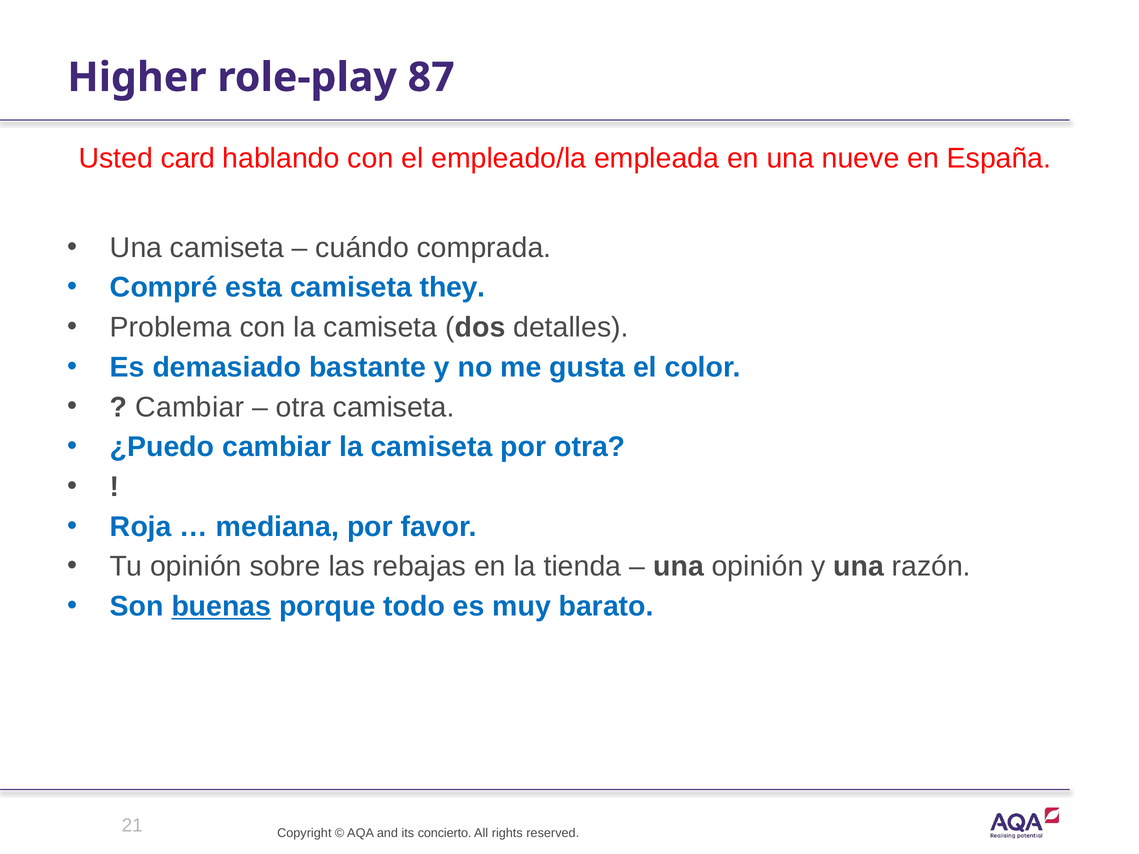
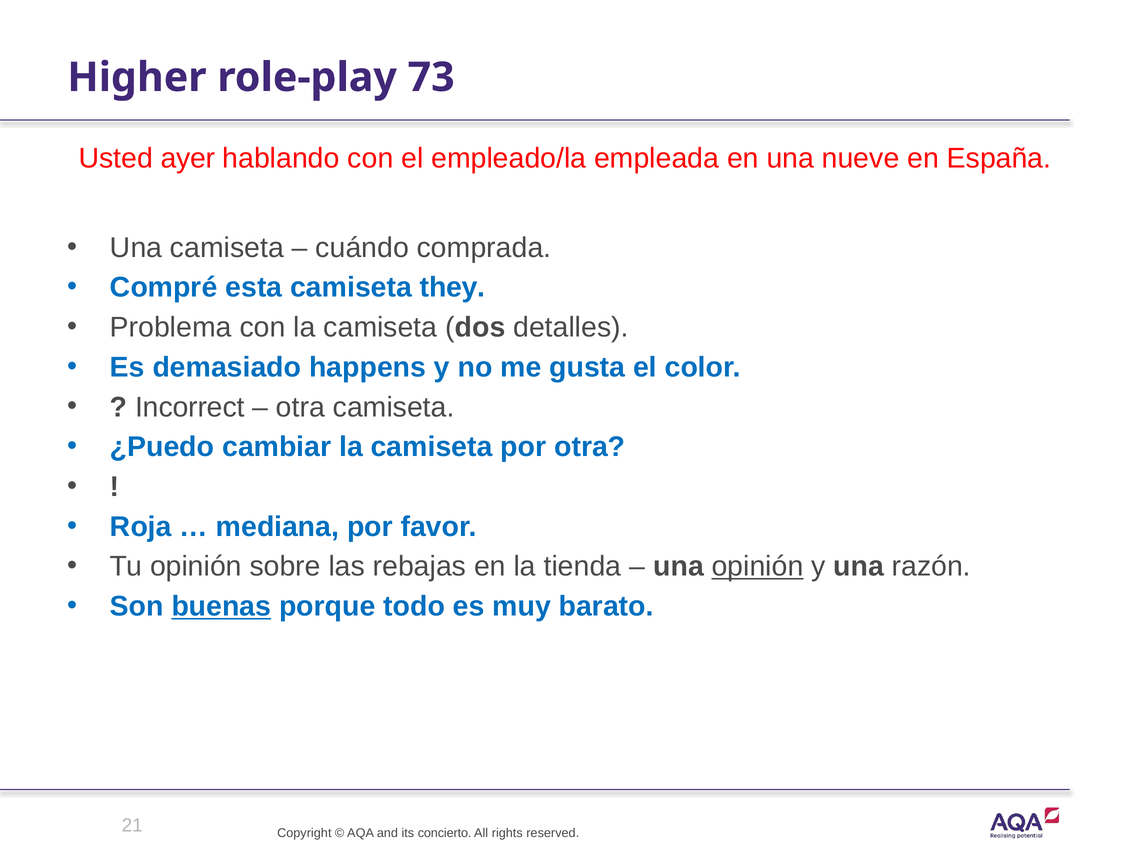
87: 87 -> 73
card: card -> ayer
bastante: bastante -> happens
Cambiar at (190, 407): Cambiar -> Incorrect
opinión at (758, 567) underline: none -> present
